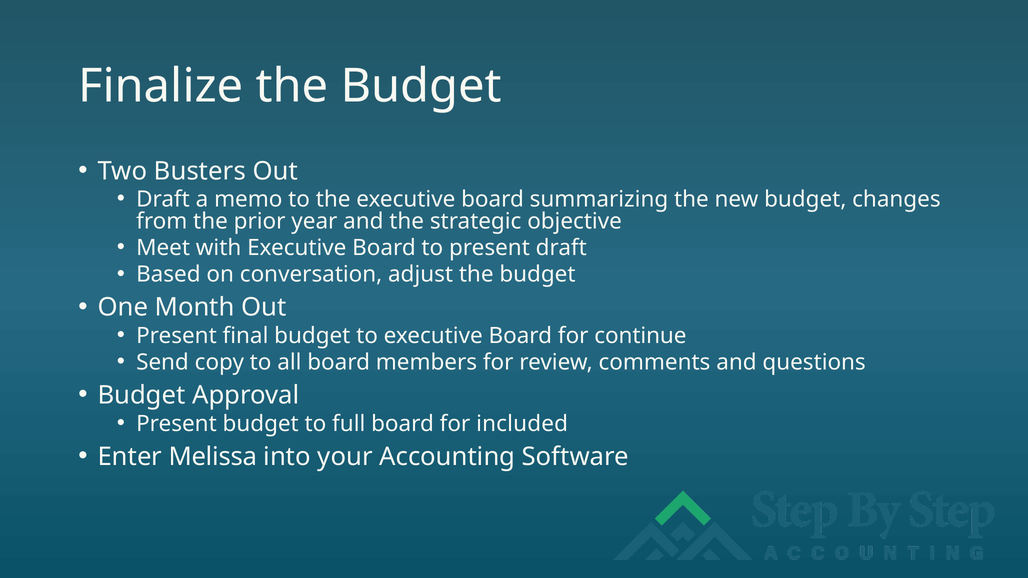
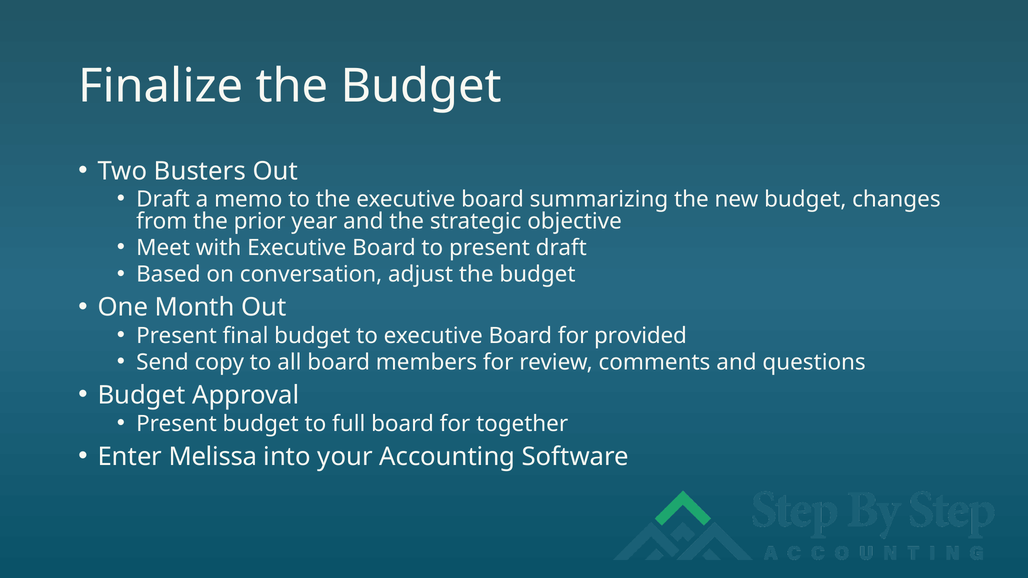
continue: continue -> provided
included: included -> together
